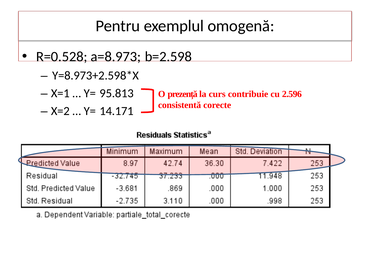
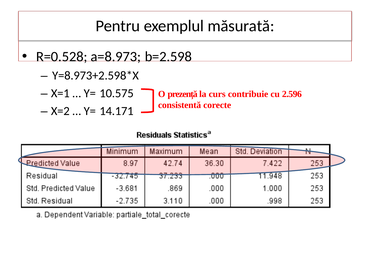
omogenă: omogenă -> măsurată
95.813: 95.813 -> 10.575
